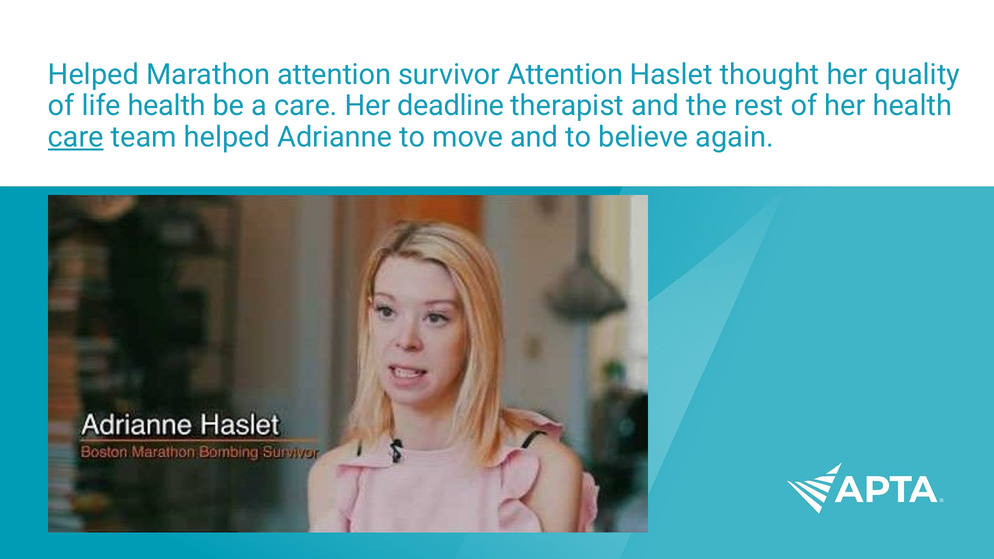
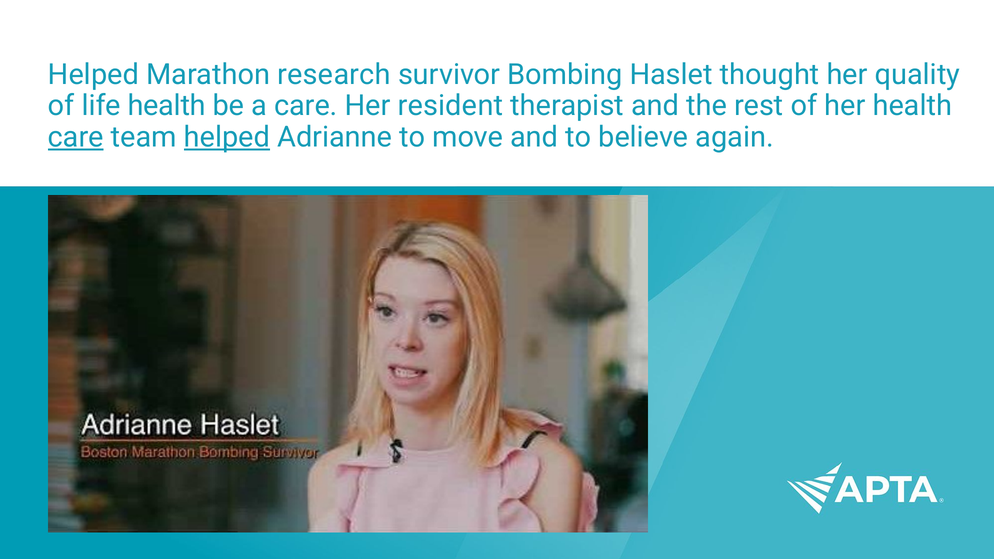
Marathon attention: attention -> research
survivor Attention: Attention -> Bombing
deadline: deadline -> resident
helped at (227, 137) underline: none -> present
